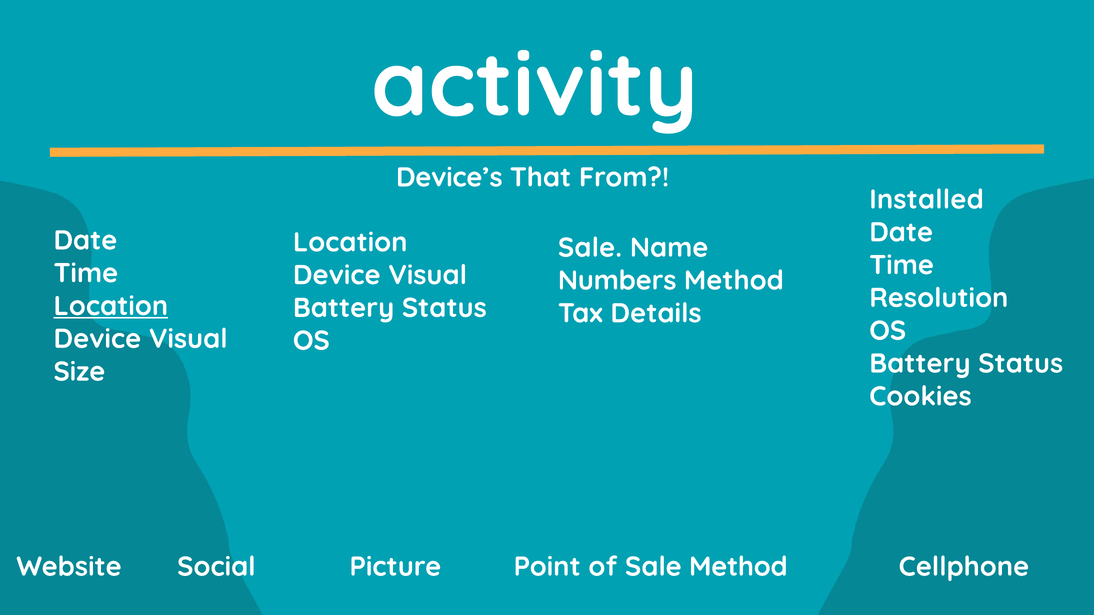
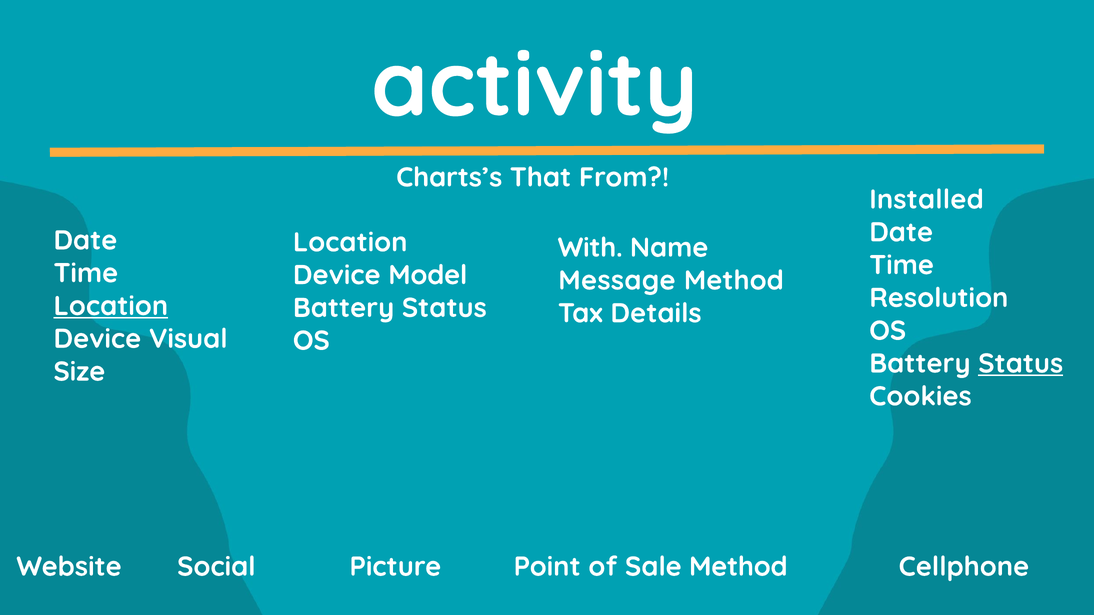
Device’s: Device’s -> Charts’s
Sale at (590, 248): Sale -> With
Visual at (428, 275): Visual -> Model
Numbers: Numbers -> Message
Status at (1021, 364) underline: none -> present
